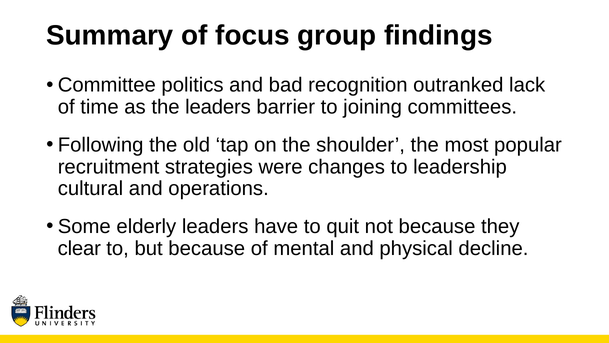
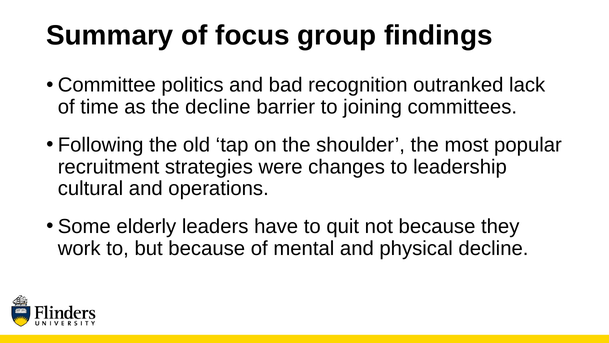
the leaders: leaders -> decline
clear: clear -> work
